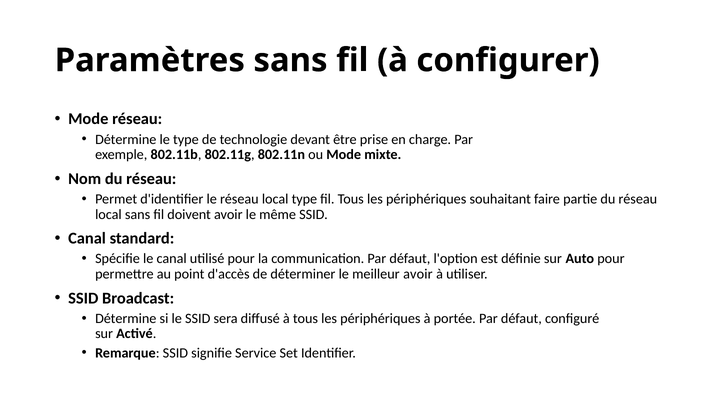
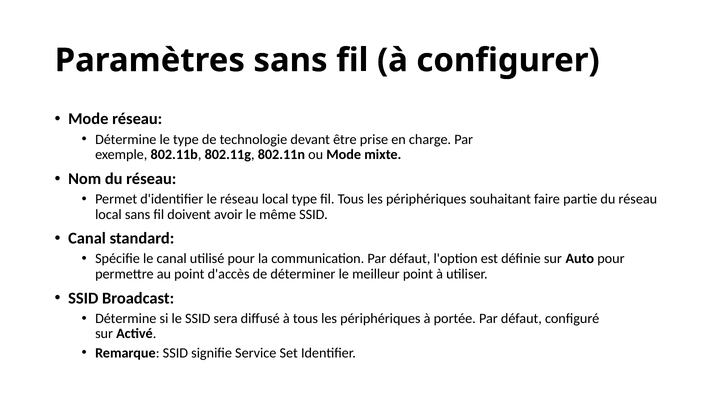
meilleur avoir: avoir -> point
